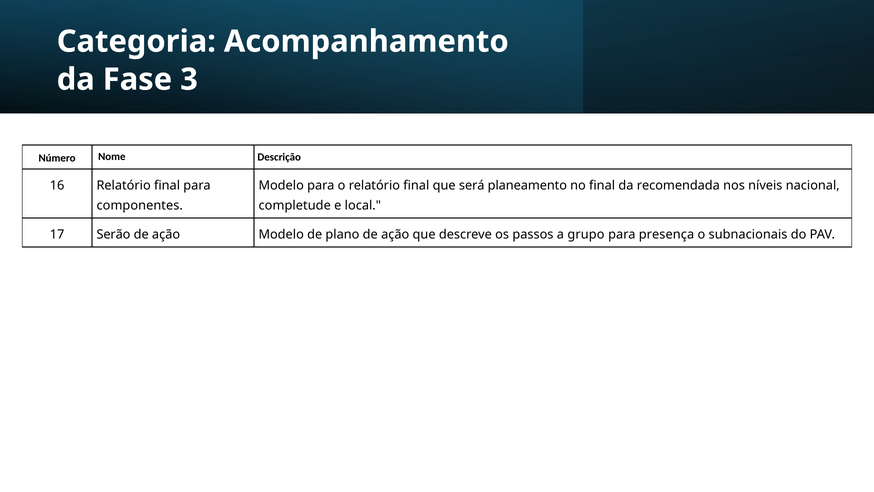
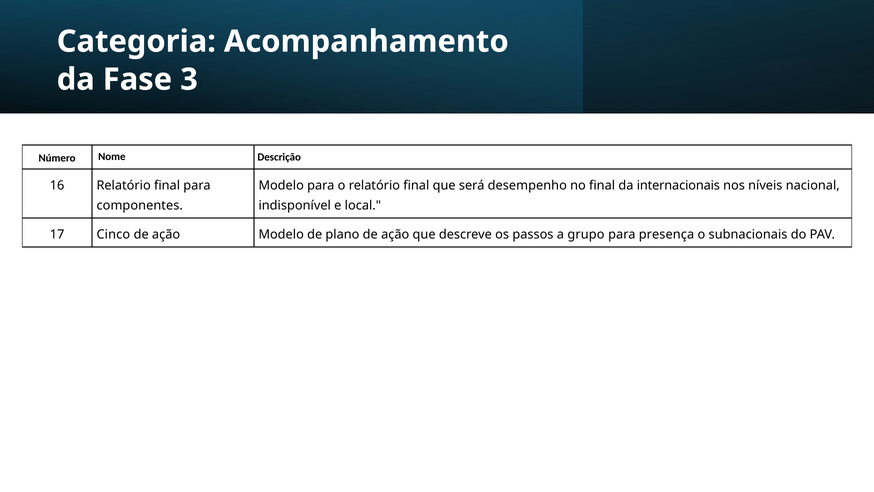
planeamento: planeamento -> desempenho
recomendada: recomendada -> internacionais
completude: completude -> indisponível
Serão: Serão -> Cinco
